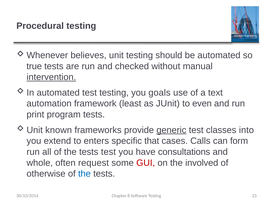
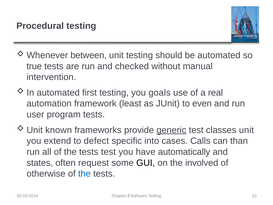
believes: believes -> between
intervention underline: present -> none
automated test: test -> first
text: text -> real
print: print -> user
classes into: into -> unit
enters: enters -> defect
that: that -> into
form: form -> than
consultations: consultations -> automatically
whole: whole -> states
GUI colour: red -> black
